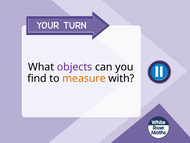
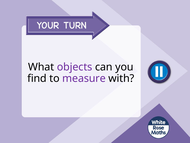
measure colour: orange -> purple
